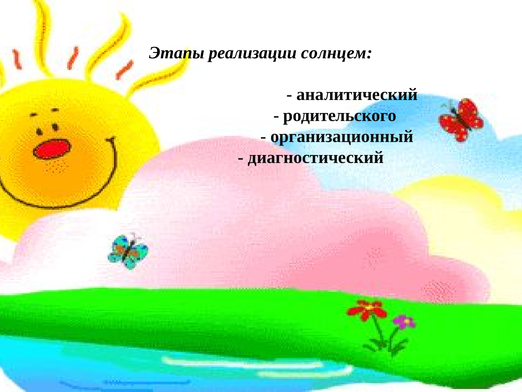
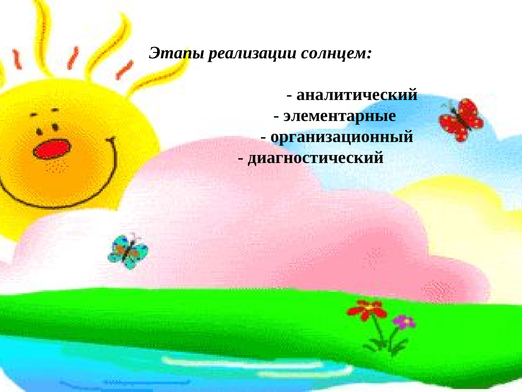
родительского: родительского -> элементарные
